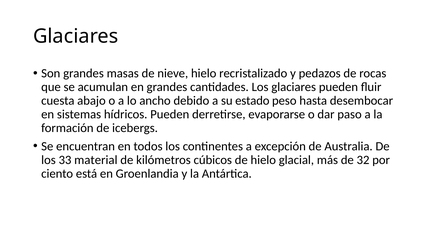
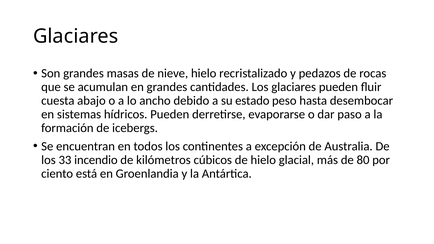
material: material -> incendio
32: 32 -> 80
